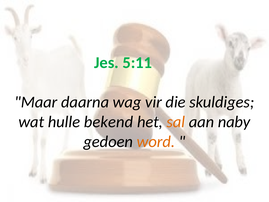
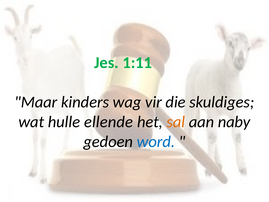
5:11: 5:11 -> 1:11
daarna: daarna -> kinders
bekend: bekend -> ellende
word colour: orange -> blue
